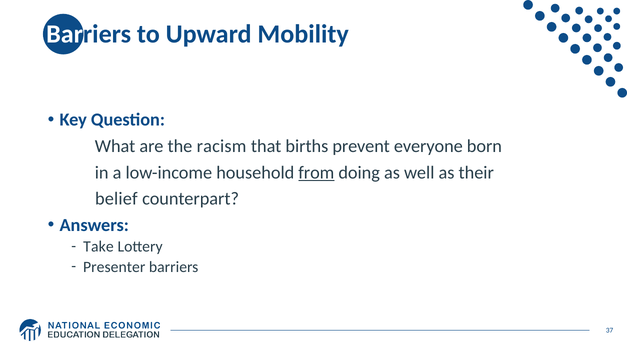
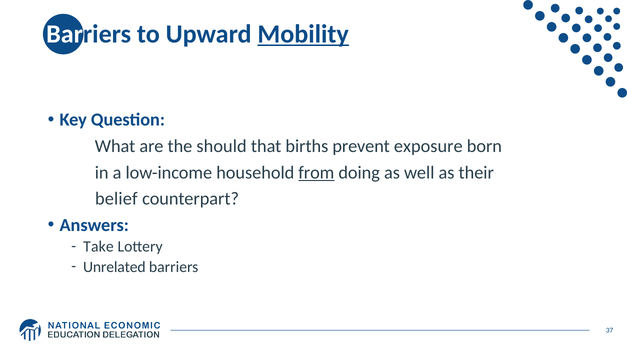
Mobility underline: none -> present
racism: racism -> should
everyone: everyone -> exposure
Presenter: Presenter -> Unrelated
